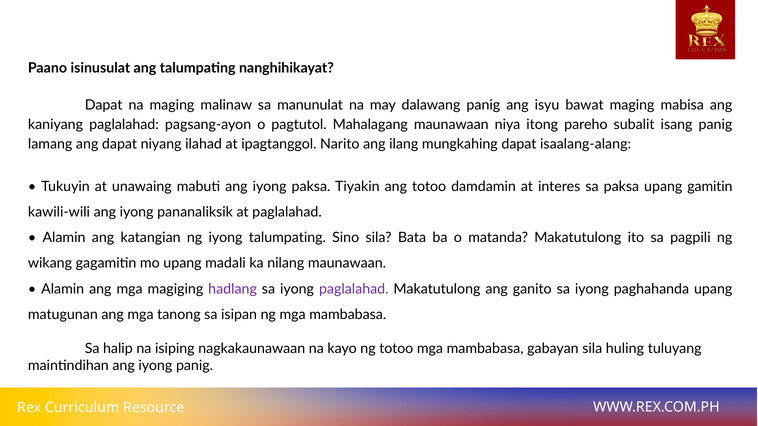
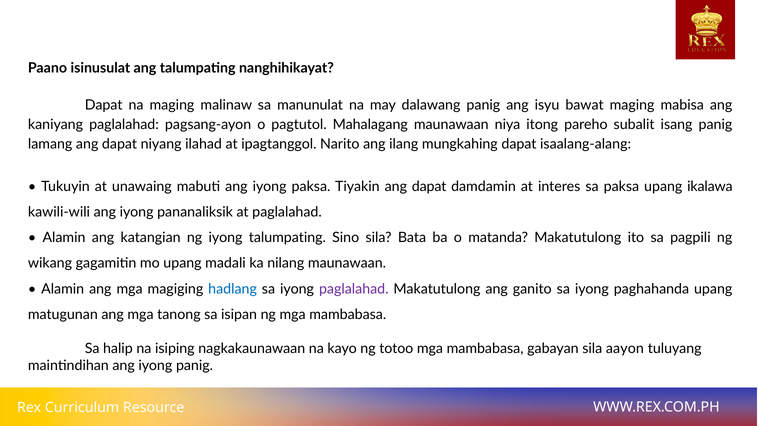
Tiyakin ang totoo: totoo -> dapat
gamitin: gamitin -> ikalawa
hadlang colour: purple -> blue
huling: huling -> aayon
